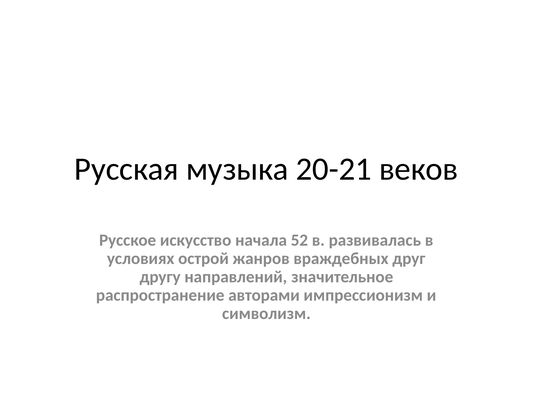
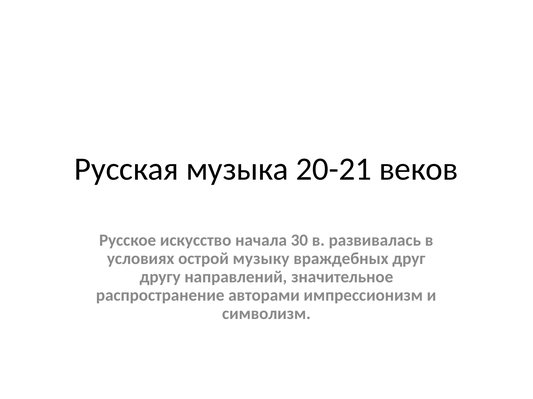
52: 52 -> 30
жанров: жанров -> музыку
